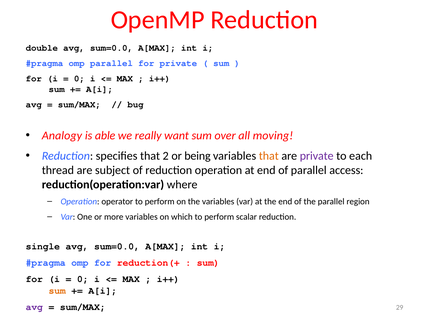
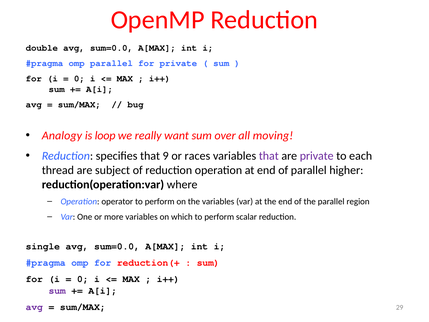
able: able -> loop
2: 2 -> 9
being: being -> races
that at (269, 156) colour: orange -> purple
access: access -> higher
sum at (57, 290) colour: orange -> purple
